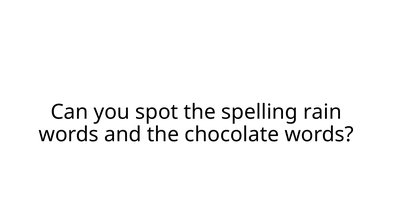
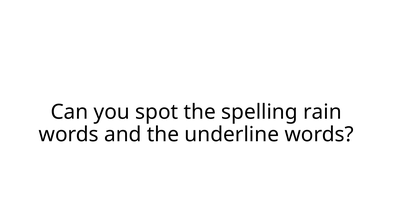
chocolate: chocolate -> underline
